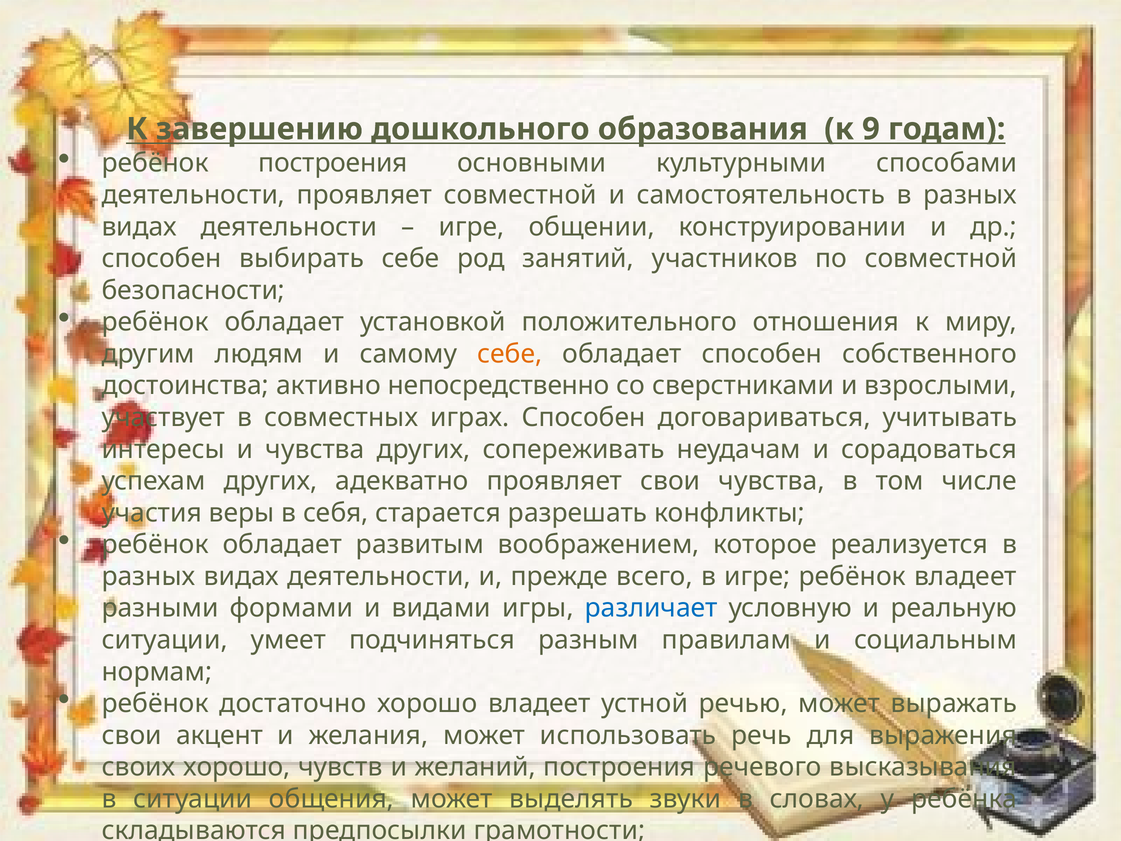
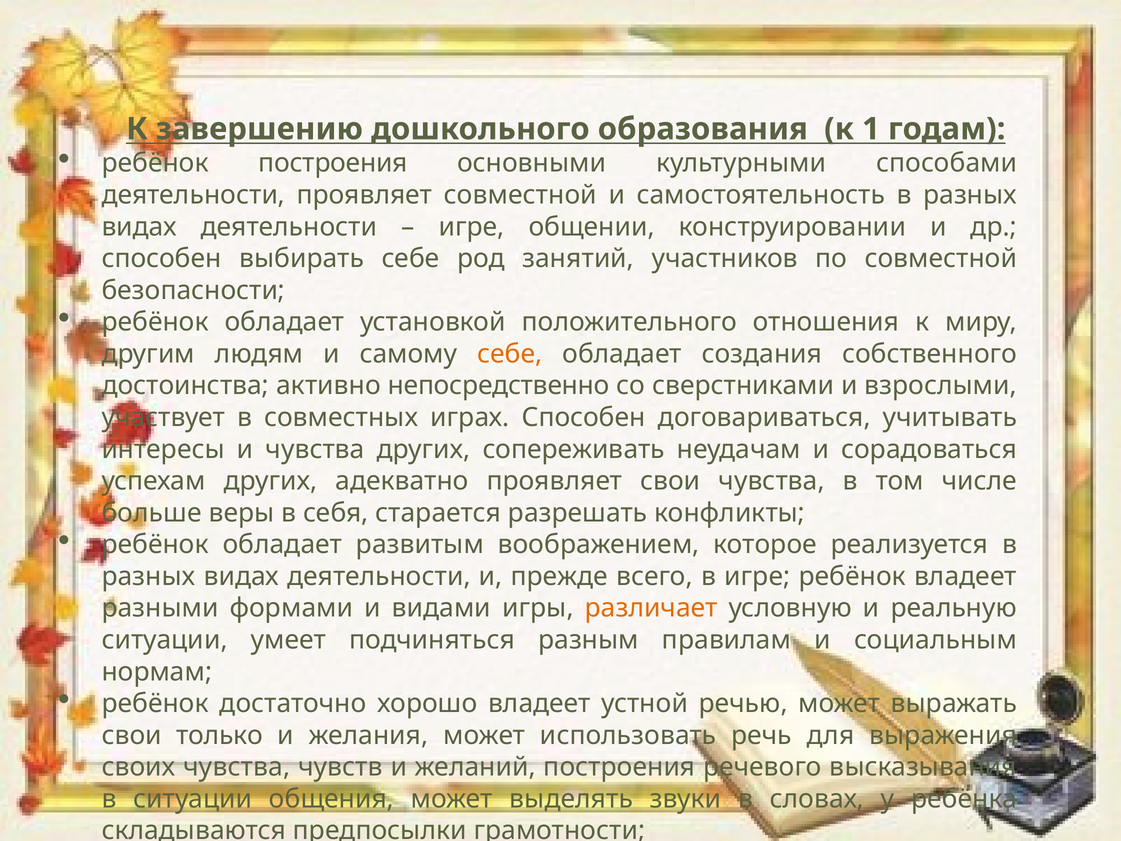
9: 9 -> 1
обладает способен: способен -> создания
участия: участия -> больше
различает colour: blue -> orange
акцент: акцент -> только
своих хорошо: хорошо -> чувства
